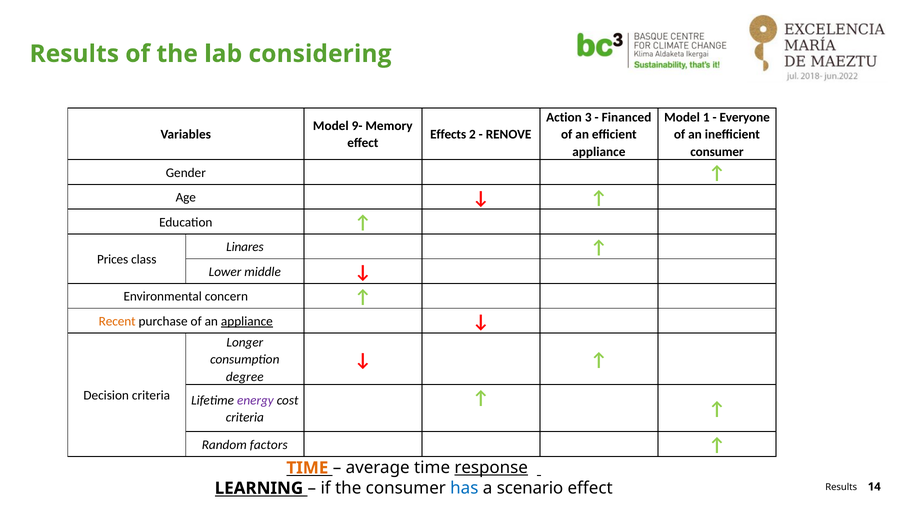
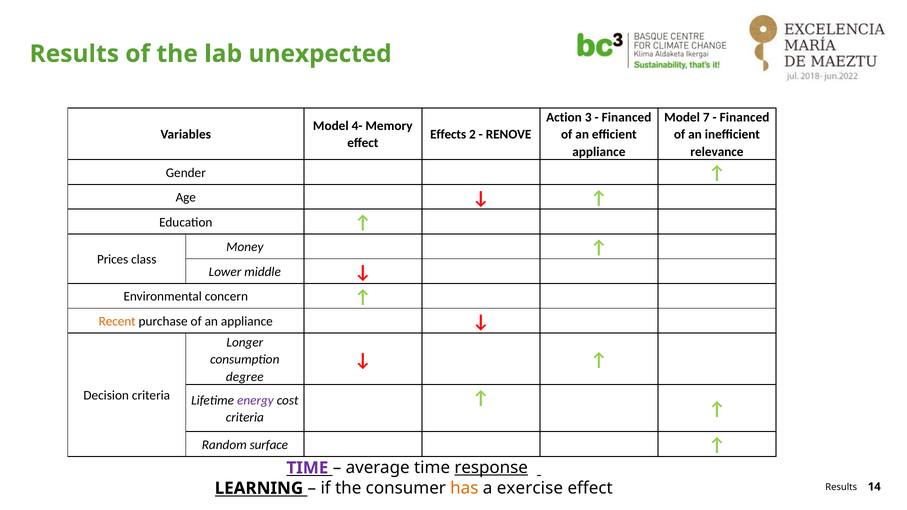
considering: considering -> unexpected
1: 1 -> 7
Everyone at (745, 117): Everyone -> Financed
9-: 9- -> 4-
consumer at (717, 152): consumer -> relevance
Linares: Linares -> Money
appliance at (247, 321) underline: present -> none
factors: factors -> surface
TIME at (307, 468) colour: orange -> purple
has colour: blue -> orange
scenario: scenario -> exercise
